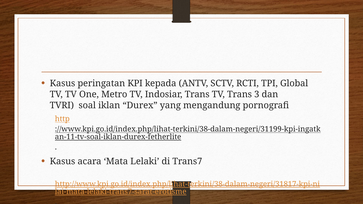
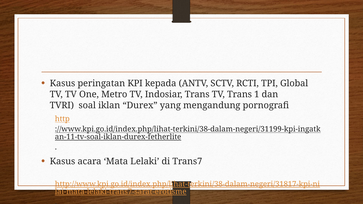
3: 3 -> 1
